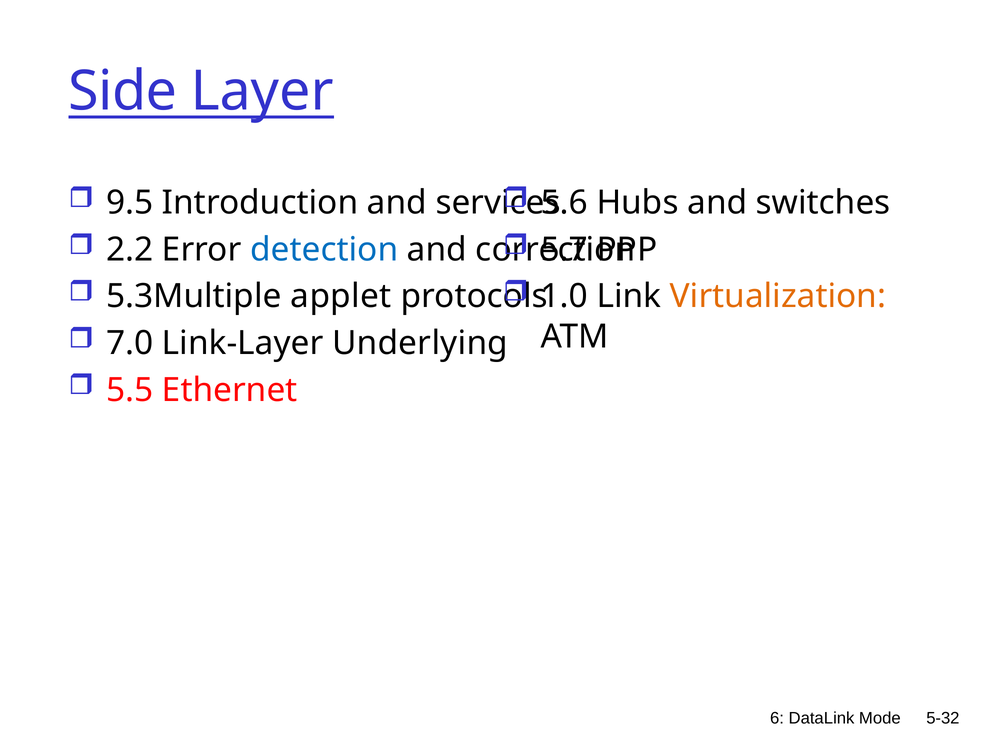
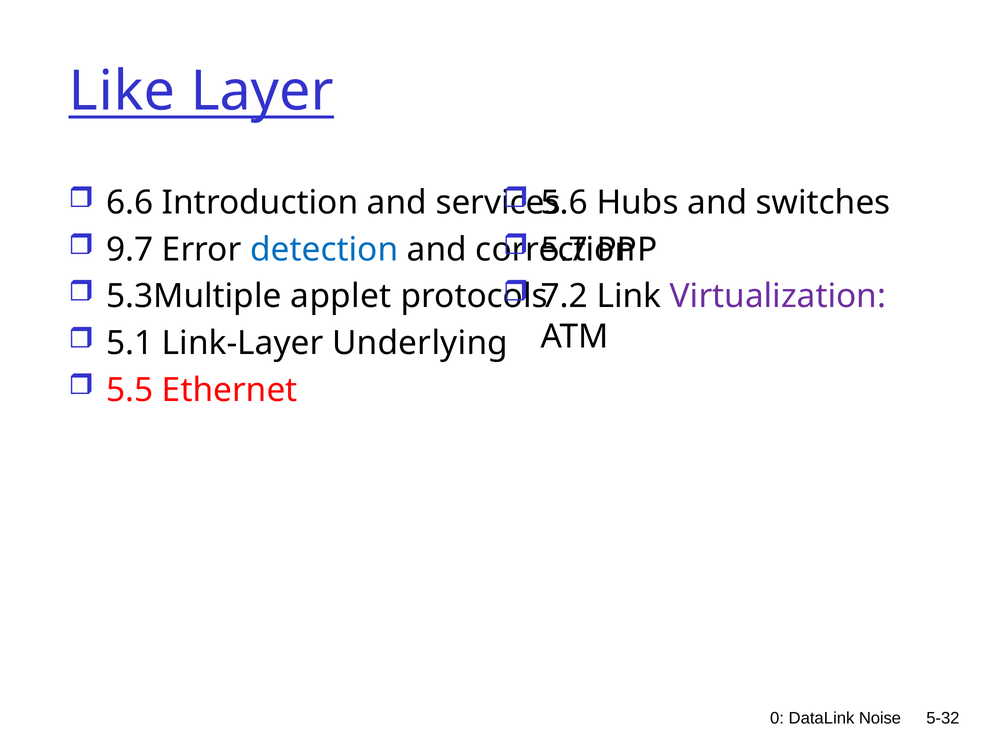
Side: Side -> Like
9.5: 9.5 -> 6.6
2.2: 2.2 -> 9.7
1.0: 1.0 -> 7.2
Virtualization colour: orange -> purple
7.0: 7.0 -> 5.1
6: 6 -> 0
Mode: Mode -> Noise
